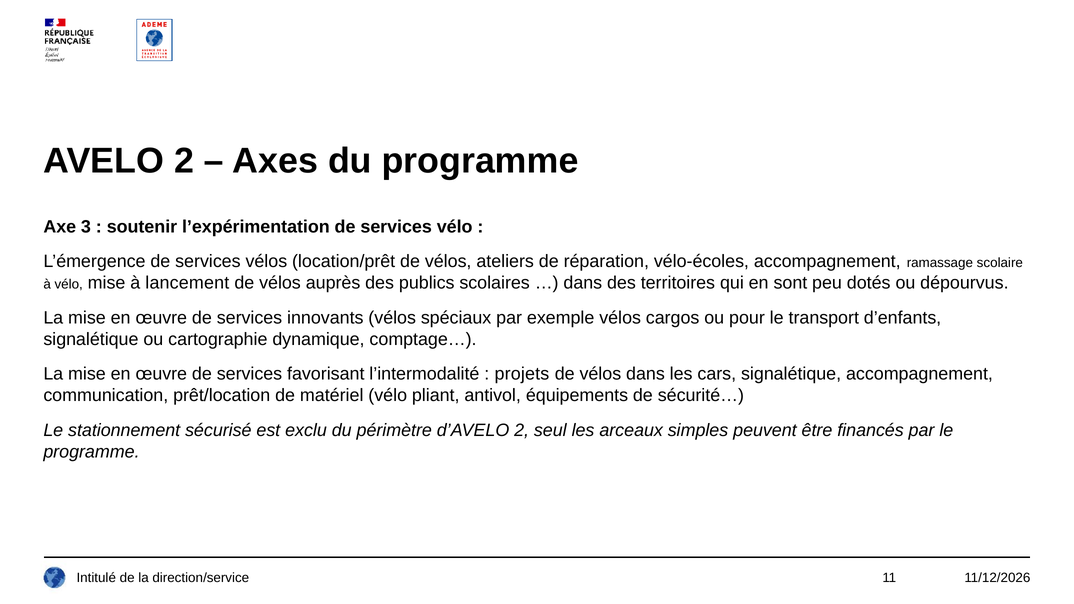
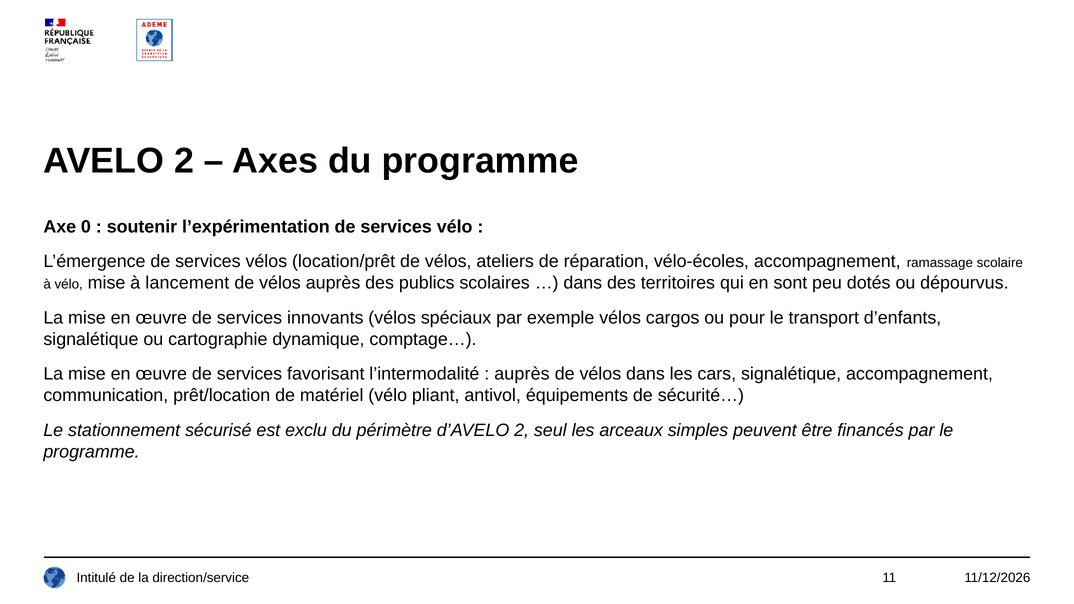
3: 3 -> 0
projets at (522, 374): projets -> auprès
